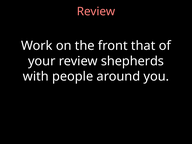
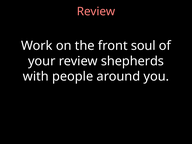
that: that -> soul
